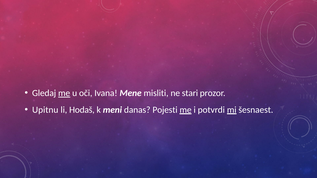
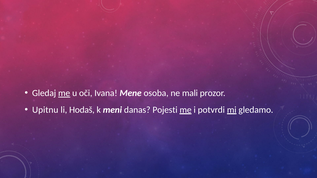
misliti: misliti -> osoba
stari: stari -> mali
šesnaest: šesnaest -> gledamo
